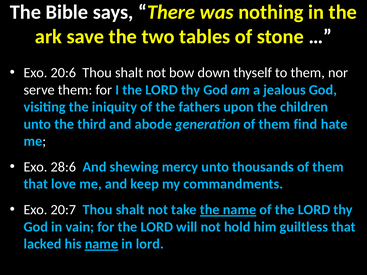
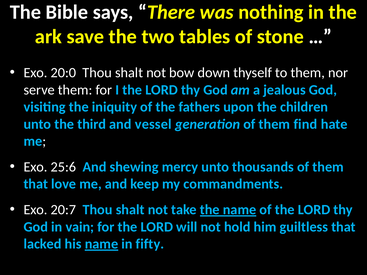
20:6: 20:6 -> 20:0
abode: abode -> vessel
28:6: 28:6 -> 25:6
in lord: lord -> fifty
